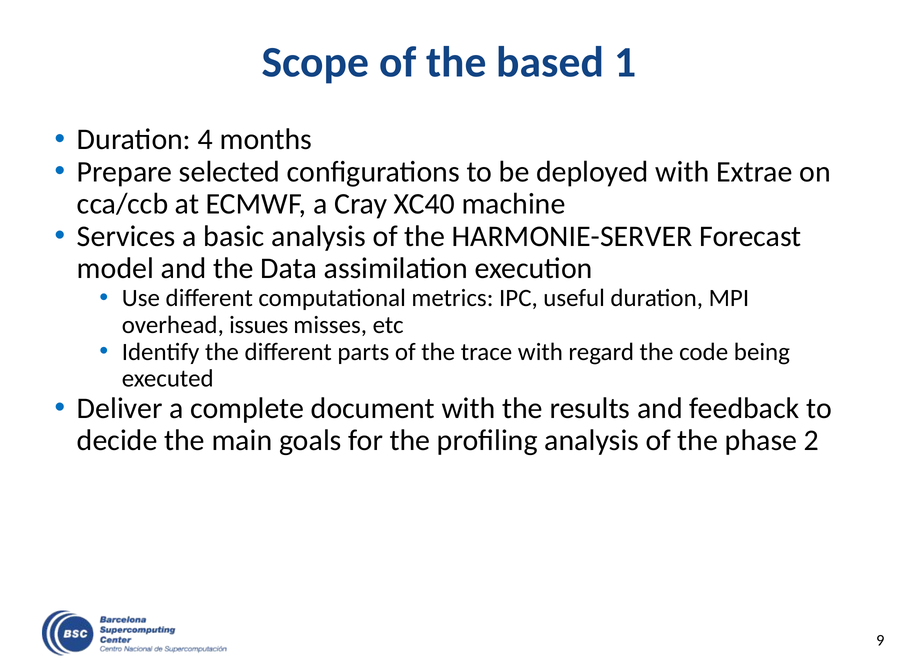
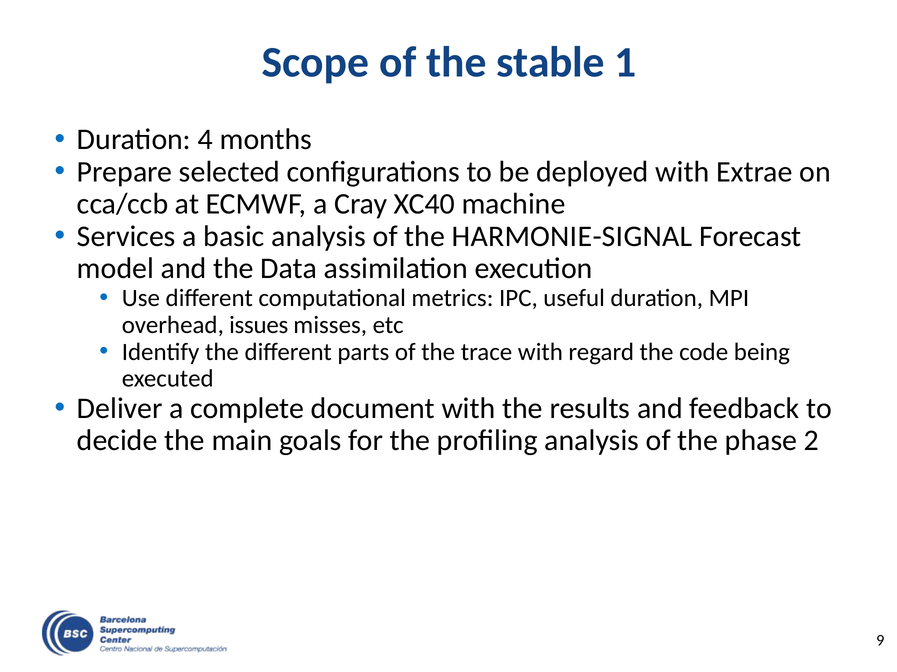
based: based -> stable
HARMONIE-SERVER: HARMONIE-SERVER -> HARMONIE-SIGNAL
